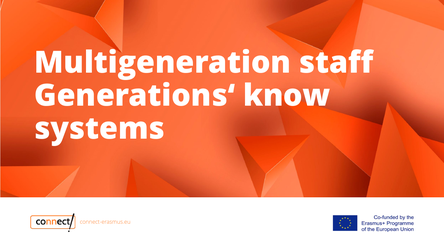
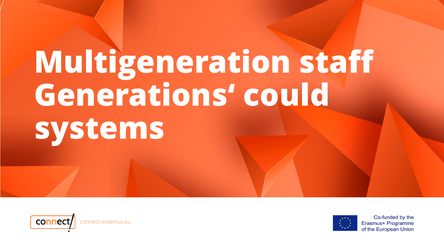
know: know -> could
